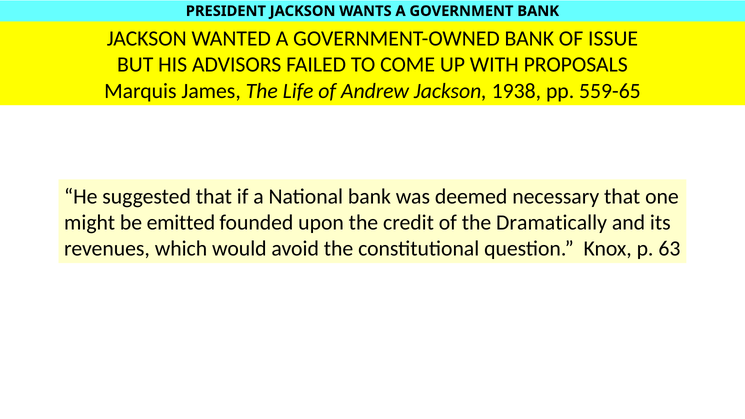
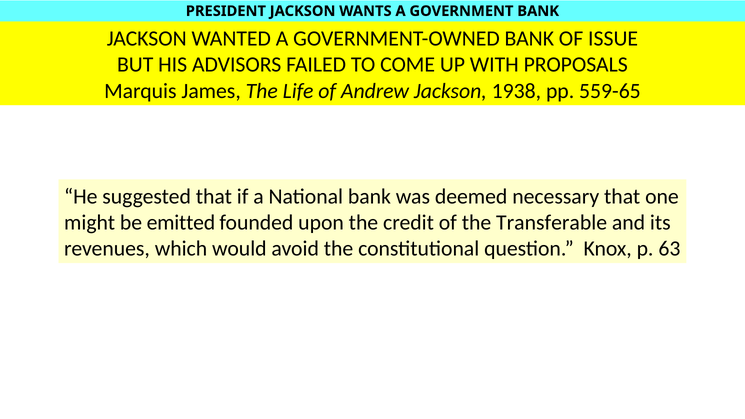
Dramatically: Dramatically -> Transferable
